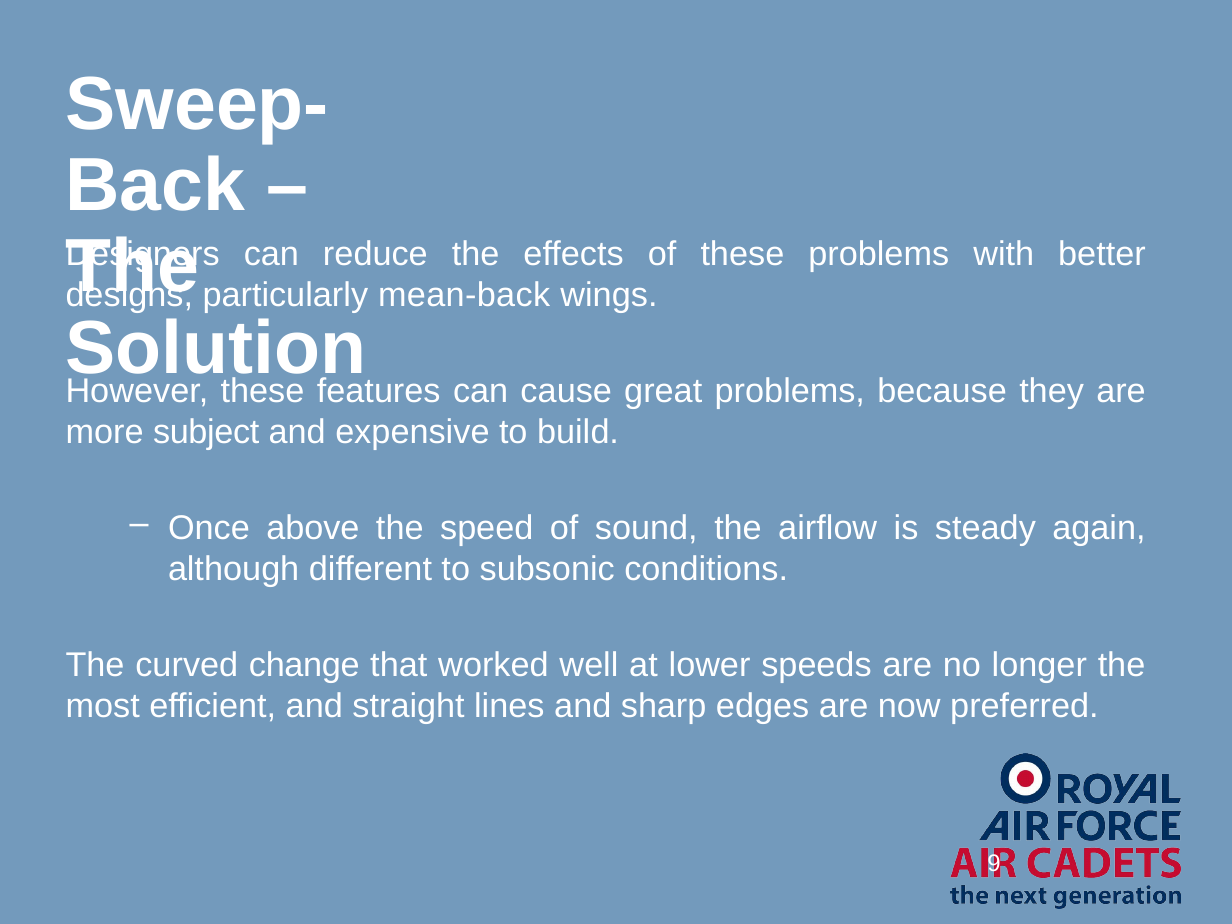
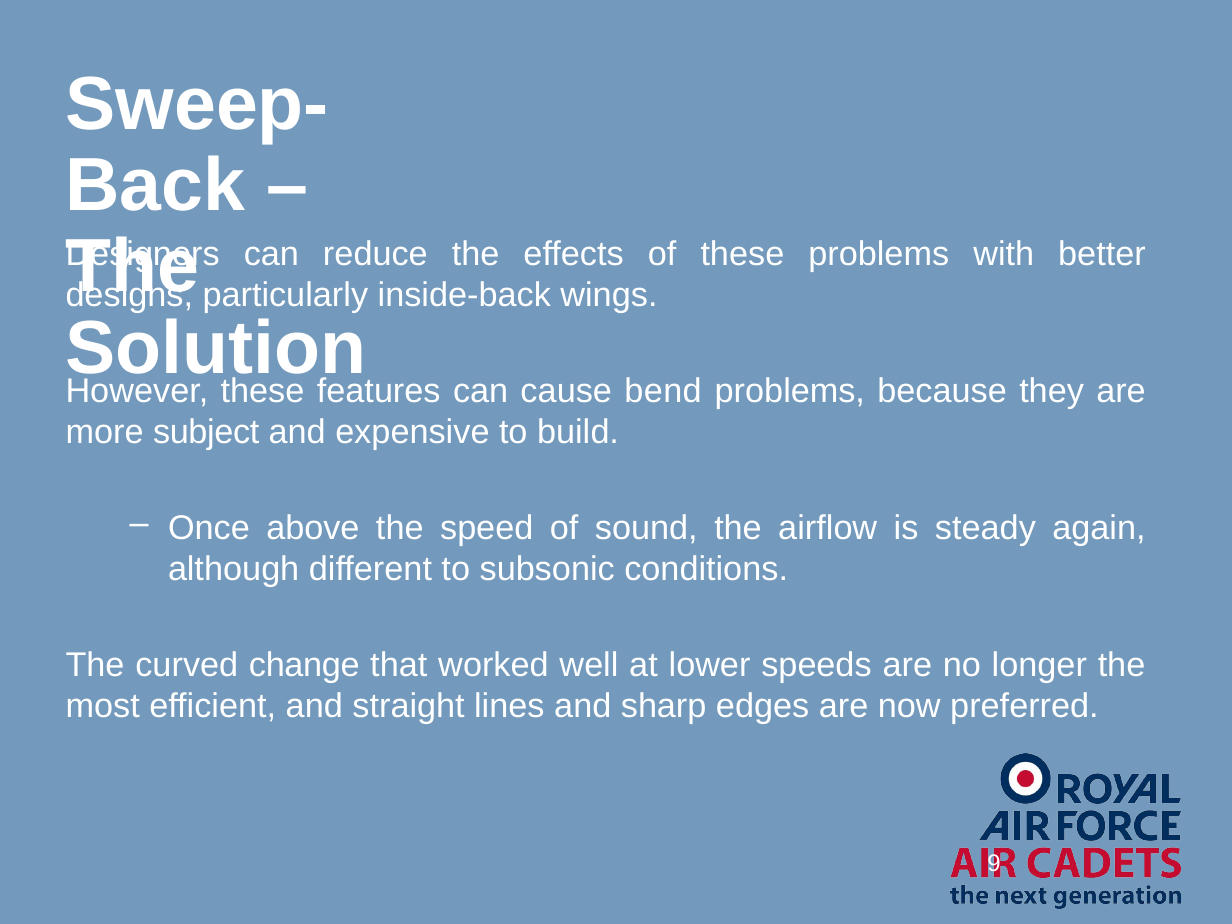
mean-back: mean-back -> inside-back
great: great -> bend
